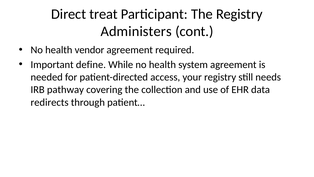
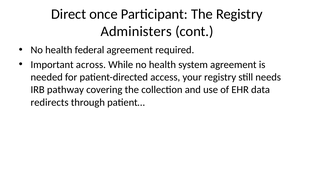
treat: treat -> once
vendor: vendor -> federal
define: define -> across
